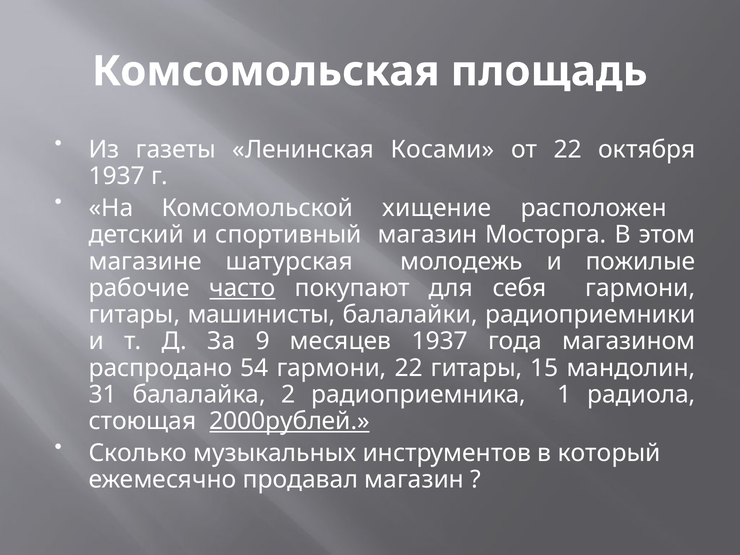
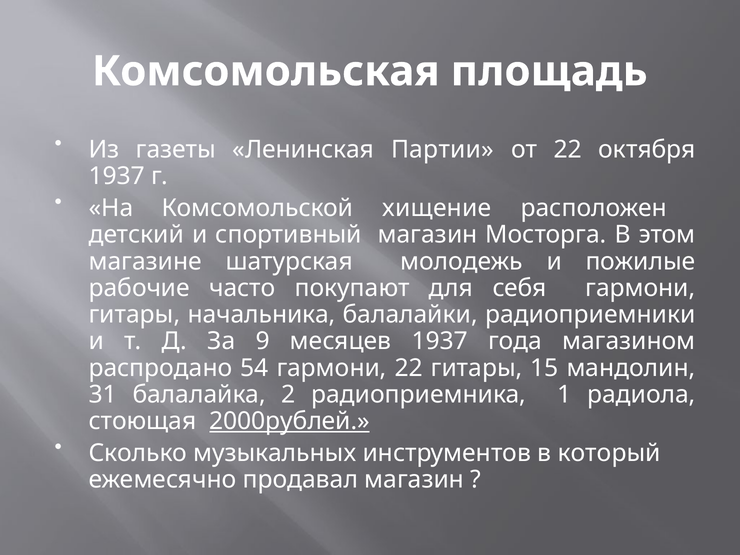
Косами: Косами -> Партии
часто underline: present -> none
машинисты: машинисты -> начальника
